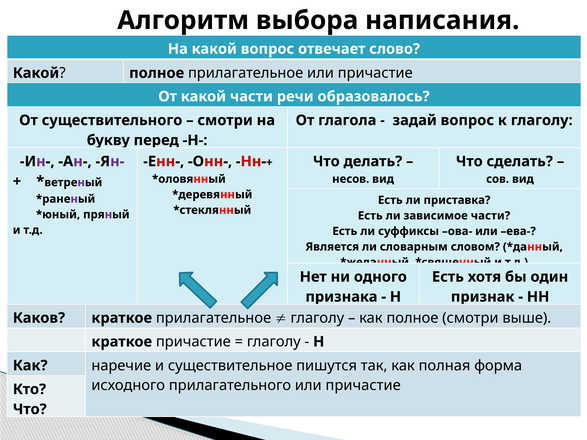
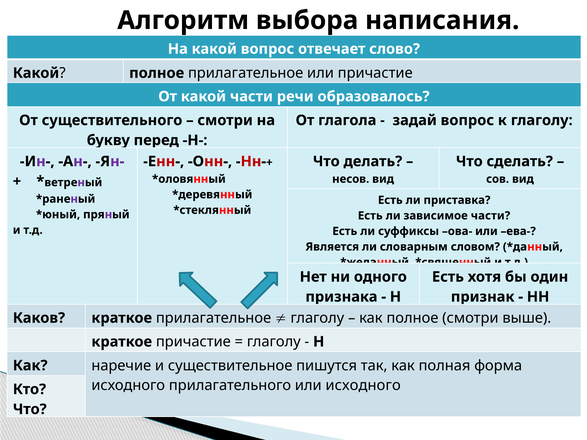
прилагательного или причастие: причастие -> исходного
